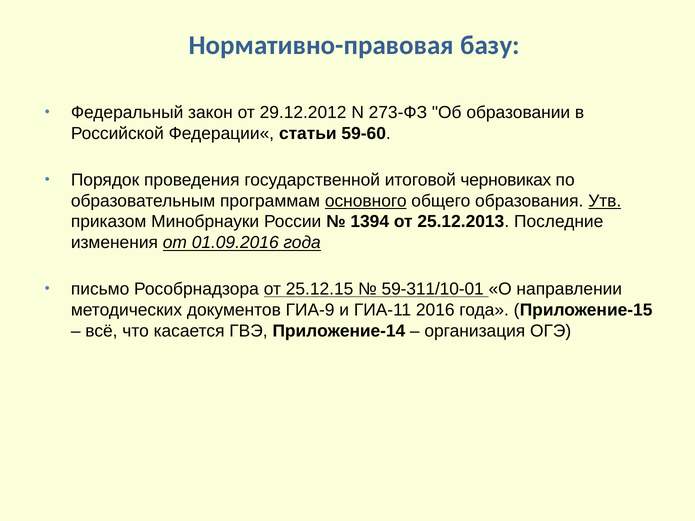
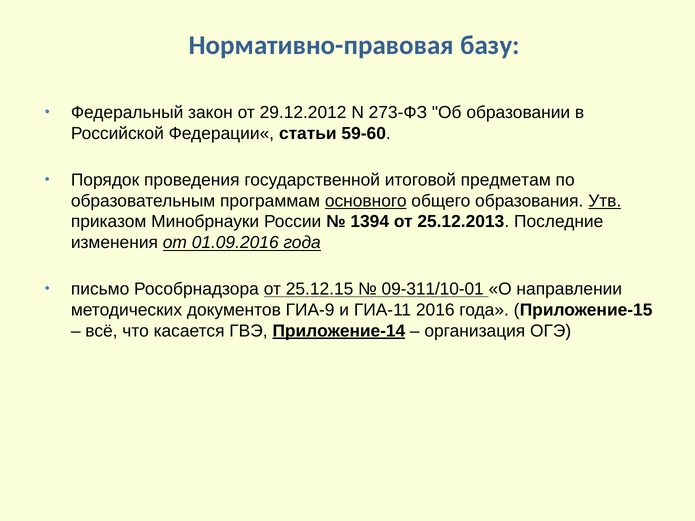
черновиках: черновиках -> предметам
59-311/10-01: 59-311/10-01 -> 09-311/10-01
Приложение-14 underline: none -> present
